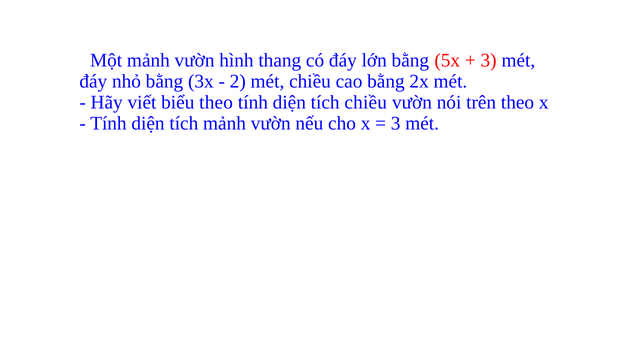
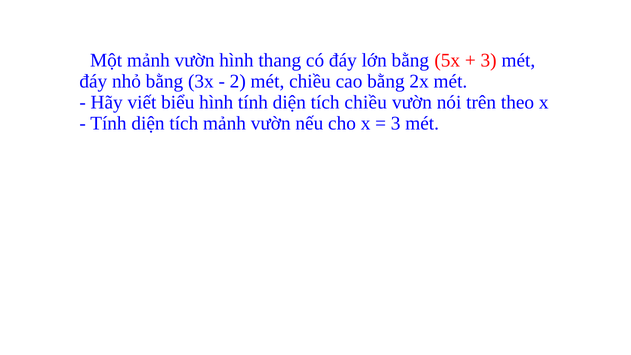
biểu theo: theo -> hình
